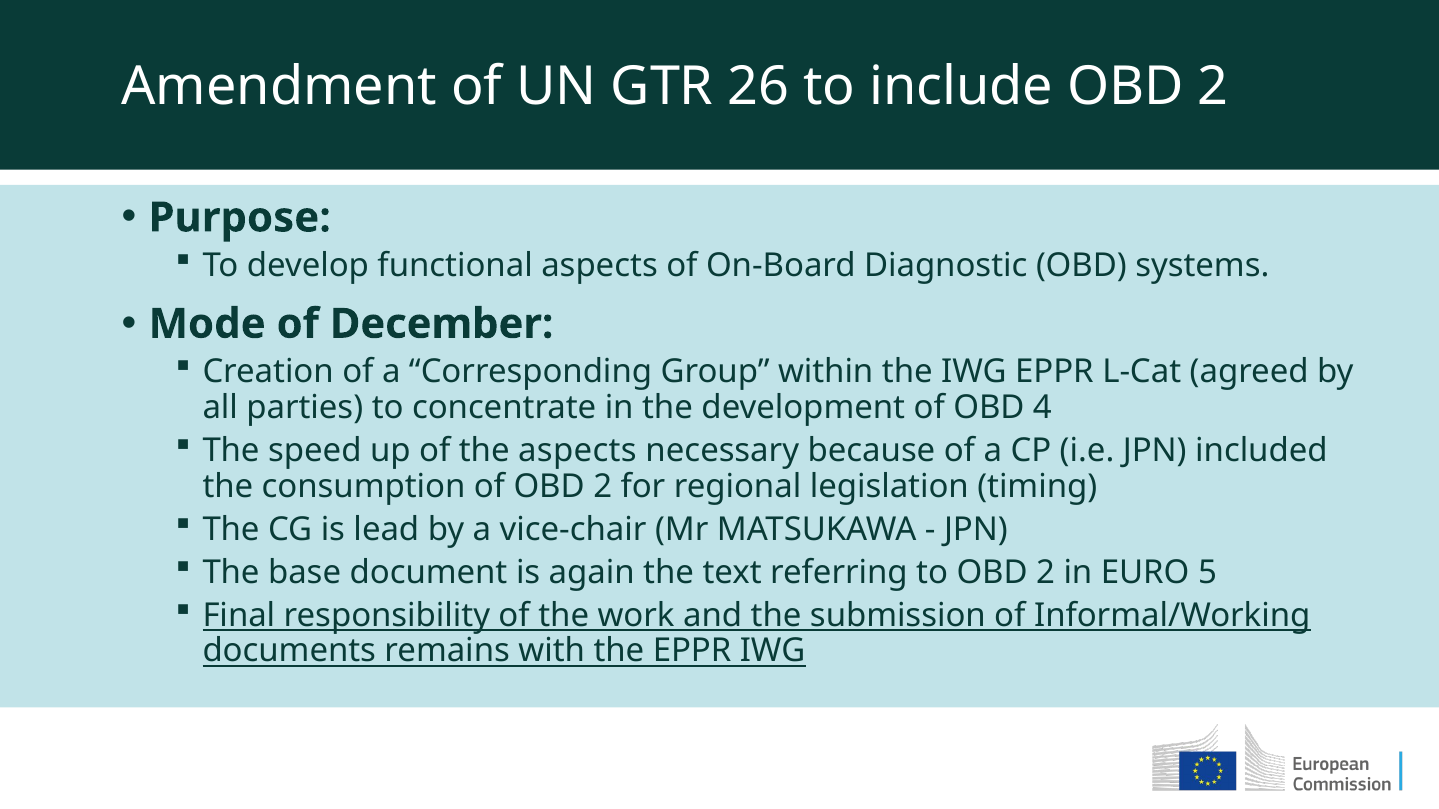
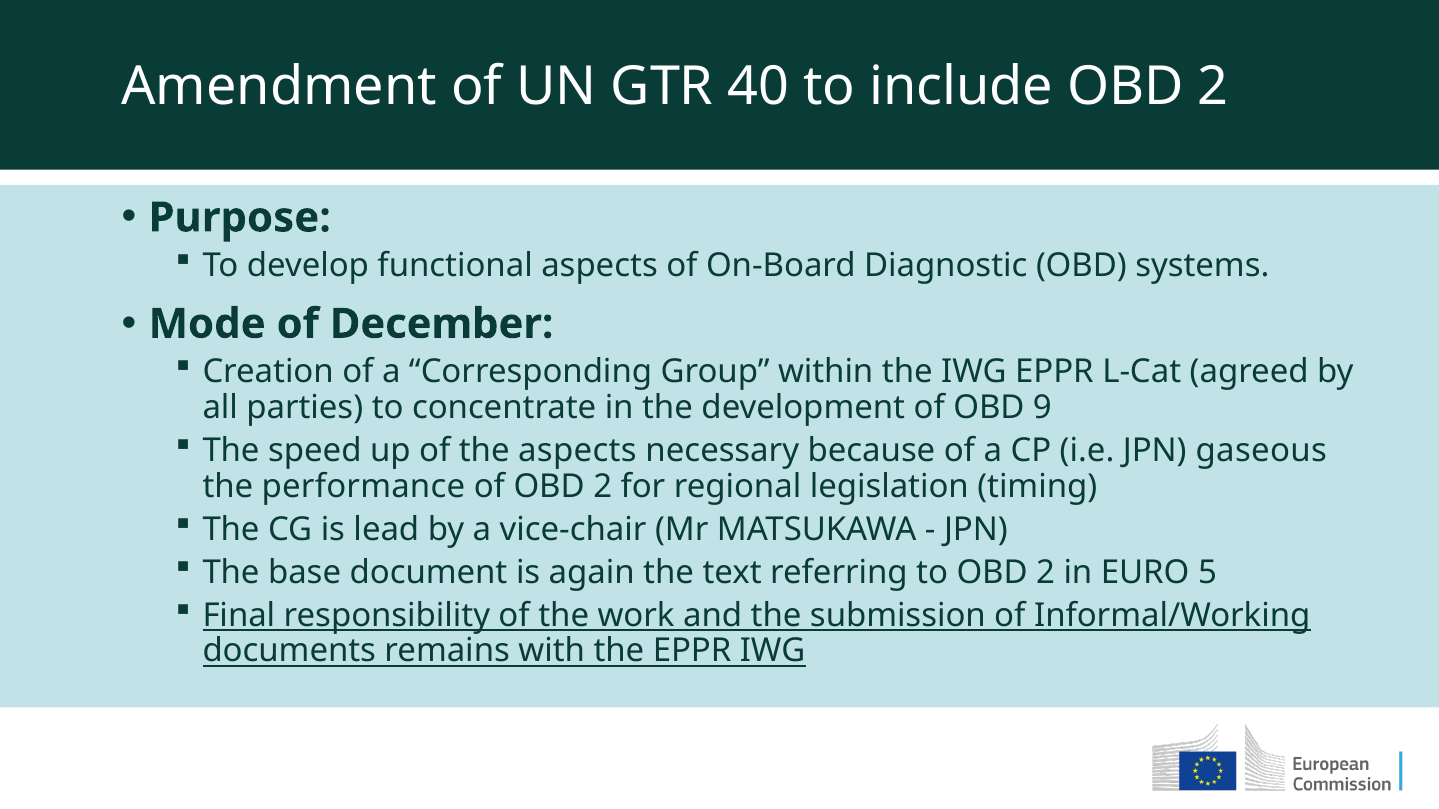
26: 26 -> 40
4: 4 -> 9
included: included -> gaseous
consumption: consumption -> performance
